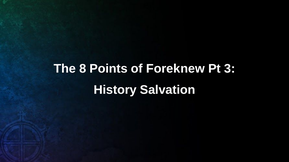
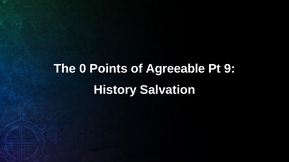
8: 8 -> 0
Foreknew: Foreknew -> Agreeable
3: 3 -> 9
